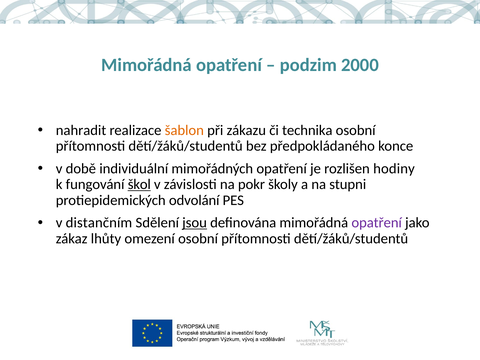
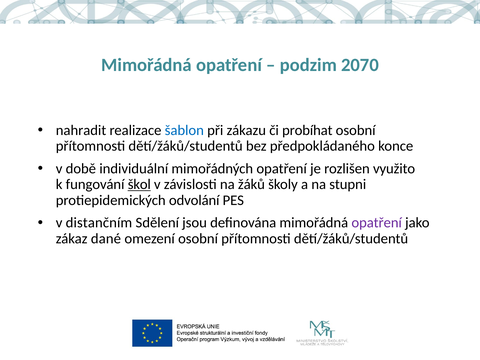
2000: 2000 -> 2070
šablon colour: orange -> blue
technika: technika -> probíhat
hodiny: hodiny -> využito
pokr: pokr -> žáků
jsou underline: present -> none
lhůty: lhůty -> dané
